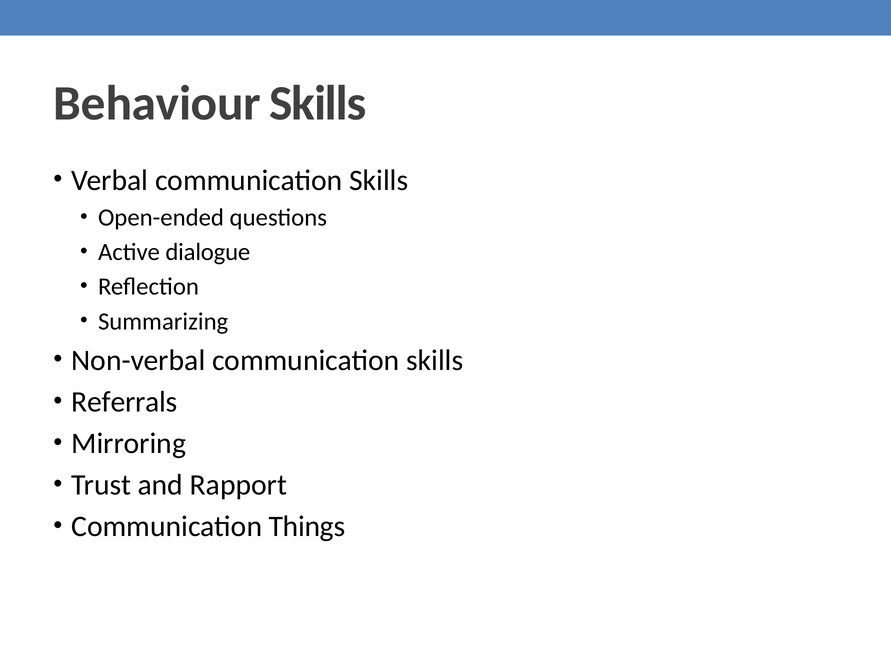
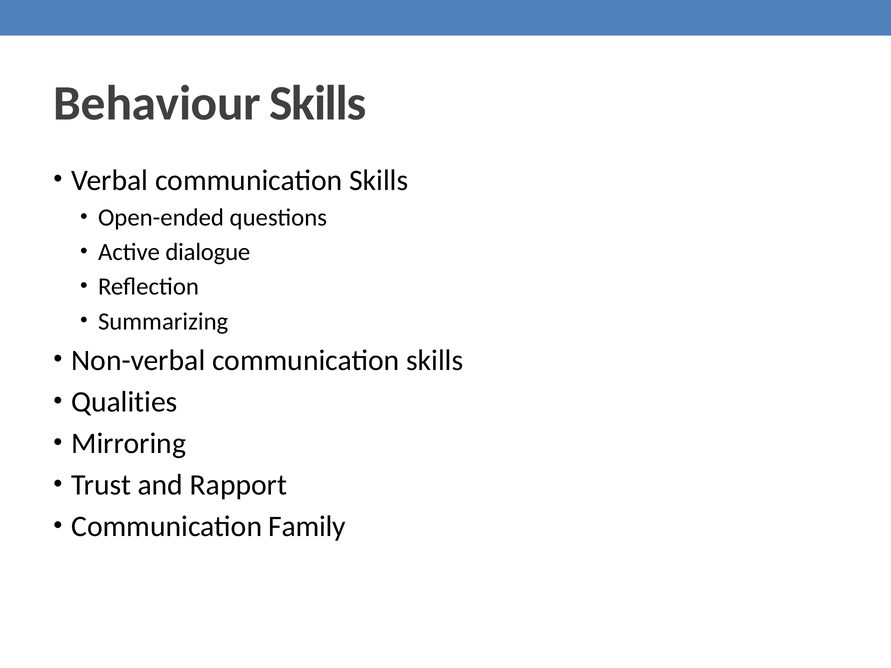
Referrals: Referrals -> Qualities
Things: Things -> Family
